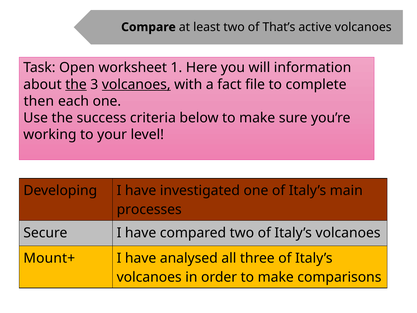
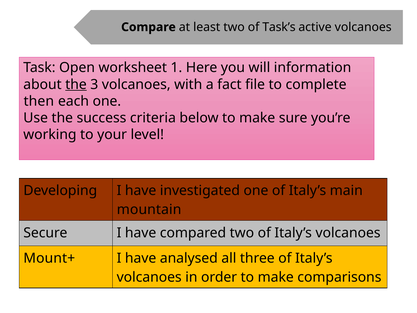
That’s: That’s -> Task’s
volcanoes at (136, 84) underline: present -> none
processes: processes -> mountain
